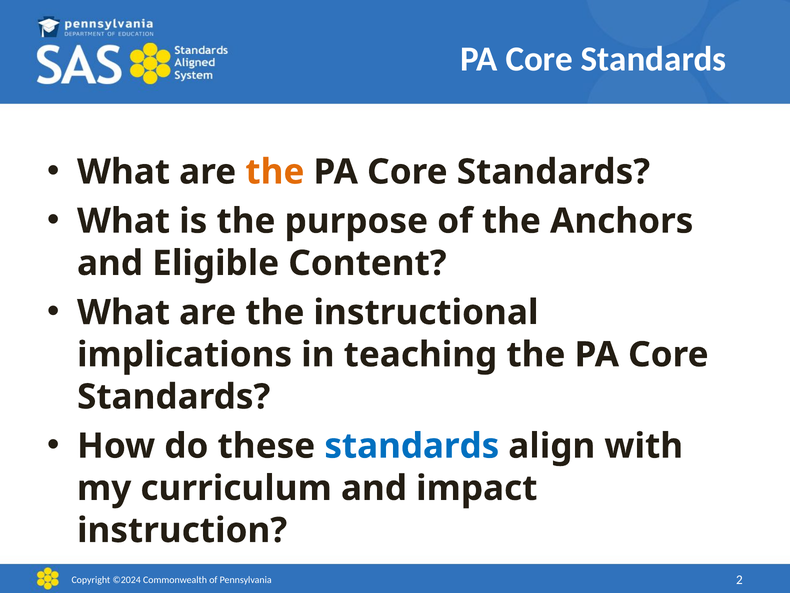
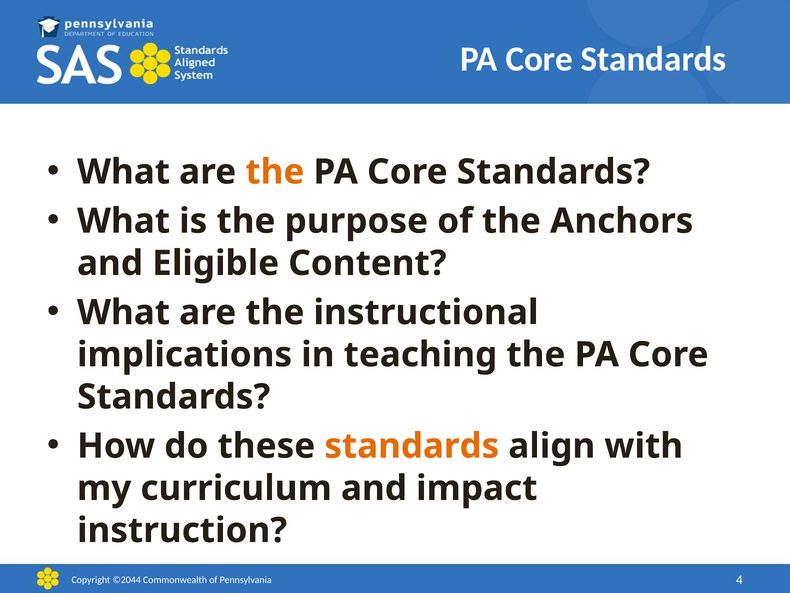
standards at (412, 446) colour: blue -> orange
©2024: ©2024 -> ©2044
2: 2 -> 4
